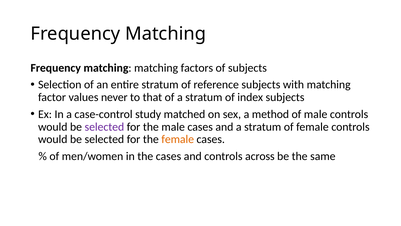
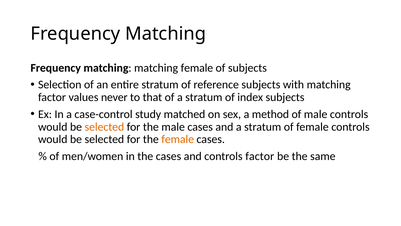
matching factors: factors -> female
selected at (104, 127) colour: purple -> orange
controls across: across -> factor
